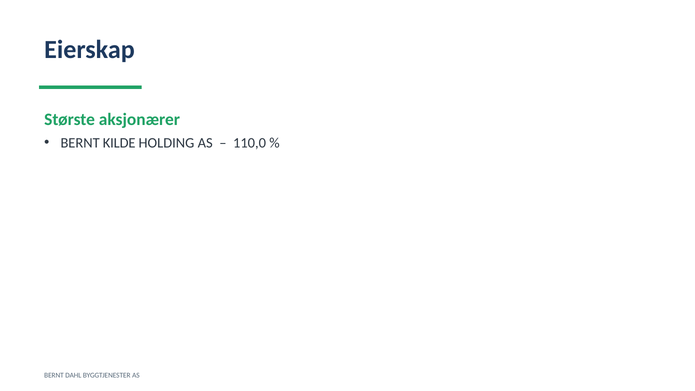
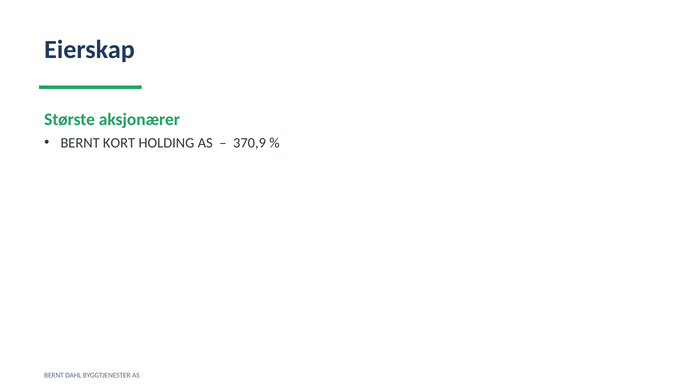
KILDE: KILDE -> KORT
110,0: 110,0 -> 370,9
